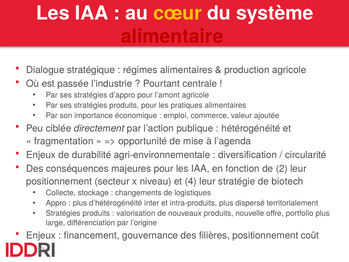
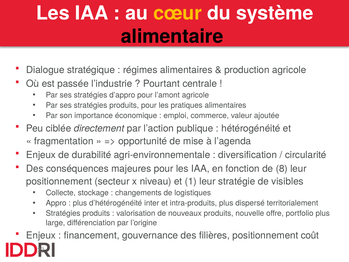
alimentaire colour: red -> black
2: 2 -> 8
4: 4 -> 1
biotech: biotech -> visibles
